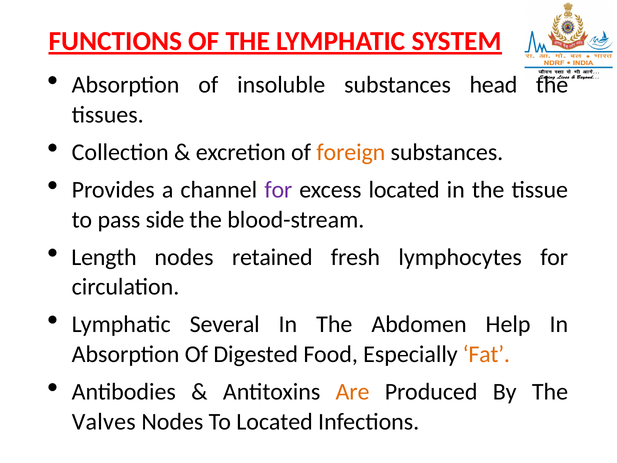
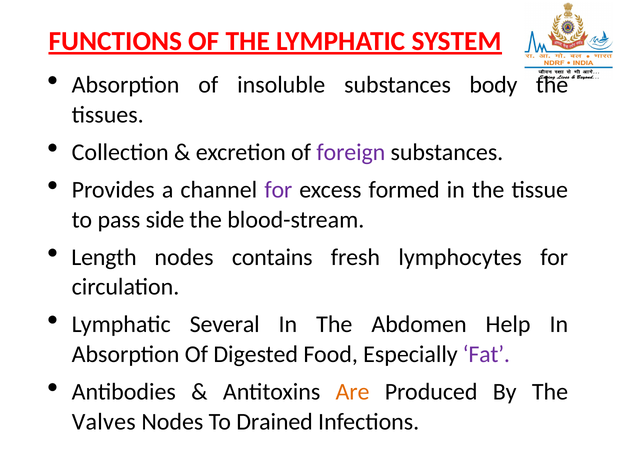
head: head -> body
foreign colour: orange -> purple
excess located: located -> formed
retained: retained -> contains
Fat colour: orange -> purple
To Located: Located -> Drained
